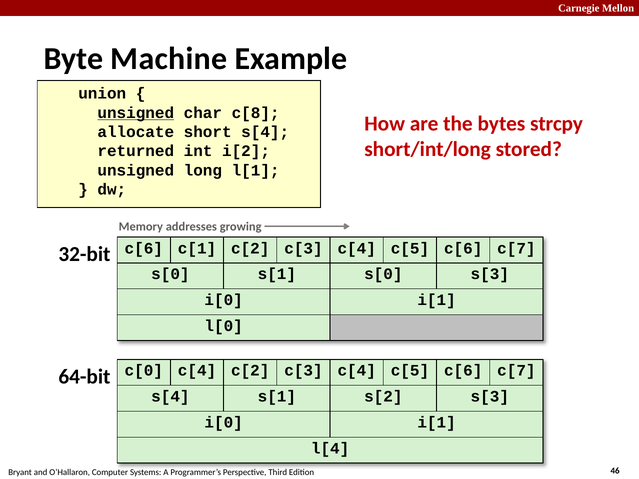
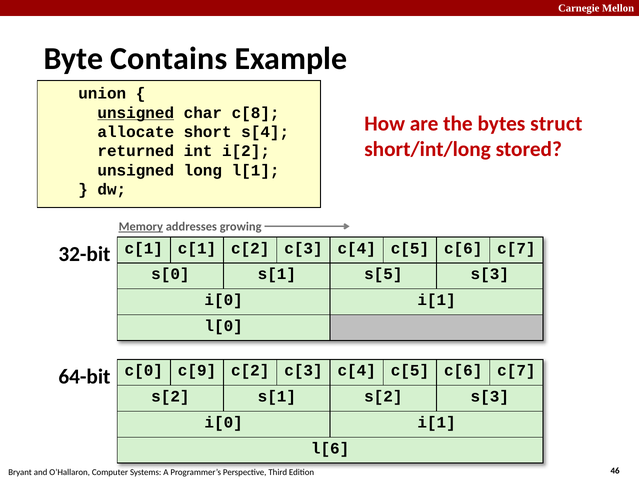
Machine: Machine -> Contains
strcpy: strcpy -> struct
Memory underline: none -> present
c[6 at (144, 248): c[6 -> c[1
s[1 s[0: s[0 -> s[5
c[0 c[4: c[4 -> c[9
s[4 at (170, 397): s[4 -> s[2
l[4: l[4 -> l[6
